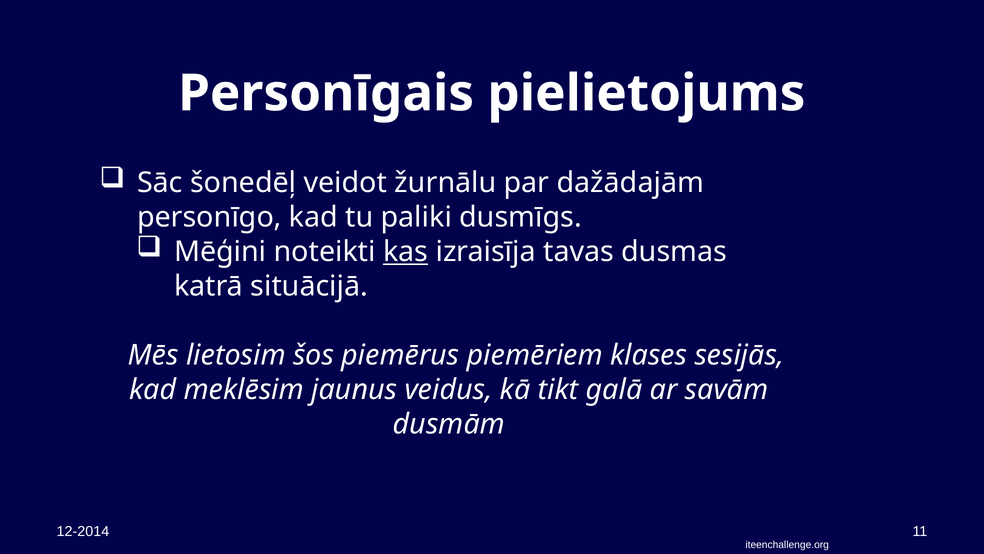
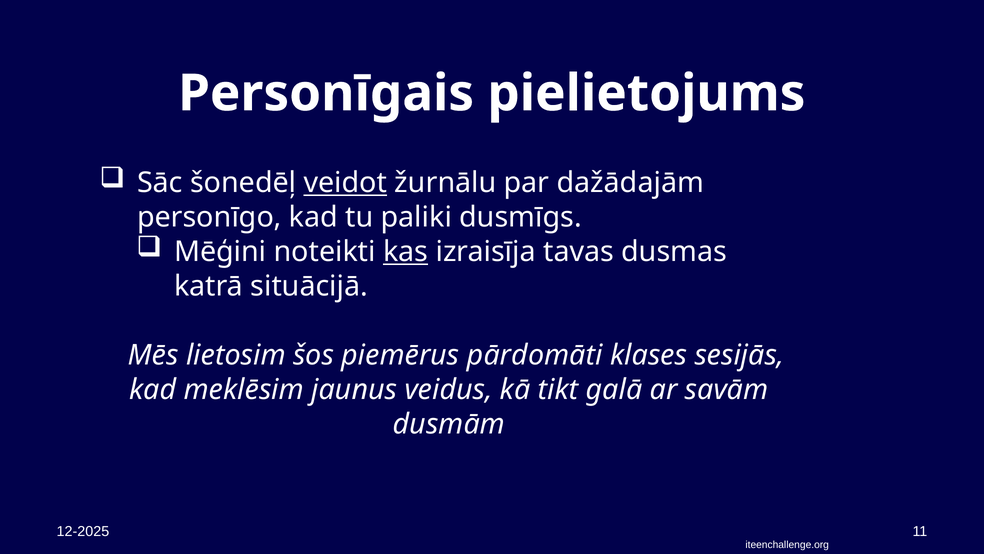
veidot underline: none -> present
piemēriem: piemēriem -> pārdomāti
12-2014: 12-2014 -> 12-2025
